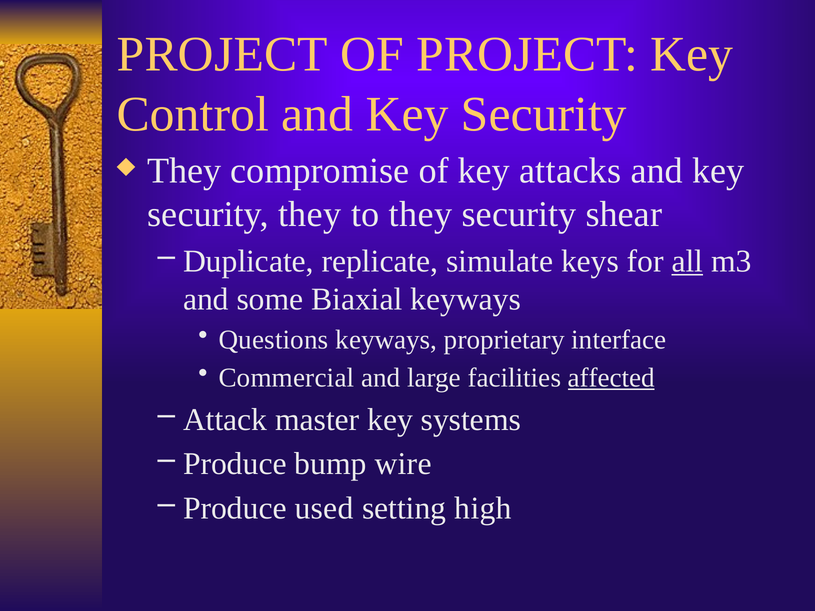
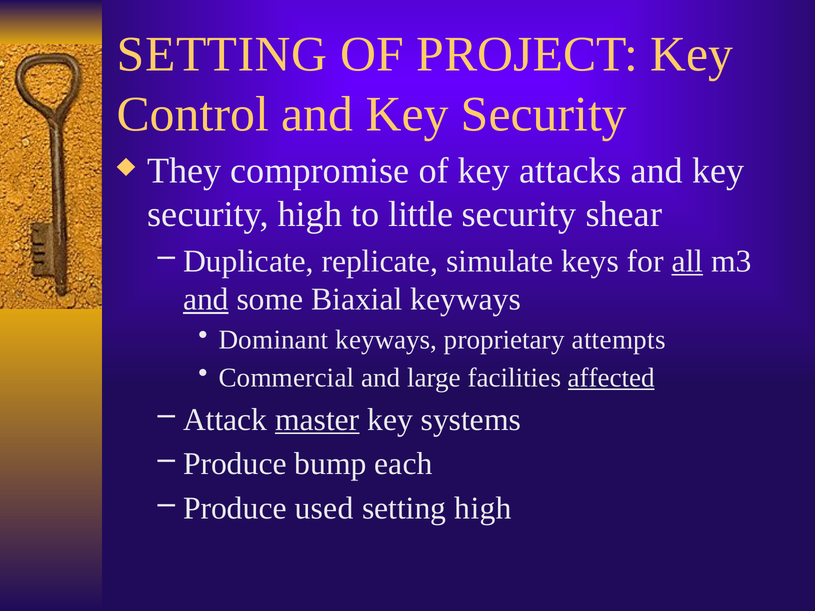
PROJECT at (222, 55): PROJECT -> SETTING
security they: they -> high
to they: they -> little
and at (206, 299) underline: none -> present
Questions: Questions -> Dominant
interface: interface -> attempts
master underline: none -> present
wire: wire -> each
